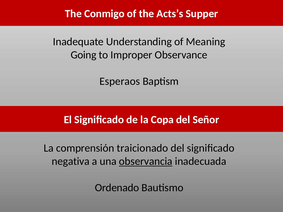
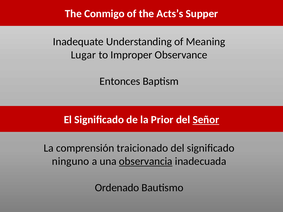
Going: Going -> Lugar
Esperaos: Esperaos -> Entonces
Copa: Copa -> Prior
Señor underline: none -> present
negativa: negativa -> ninguno
